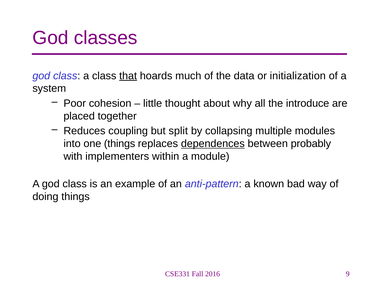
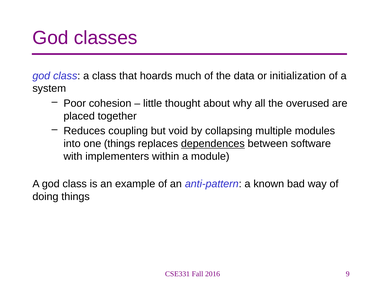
that underline: present -> none
introduce: introduce -> overused
split: split -> void
probably: probably -> software
